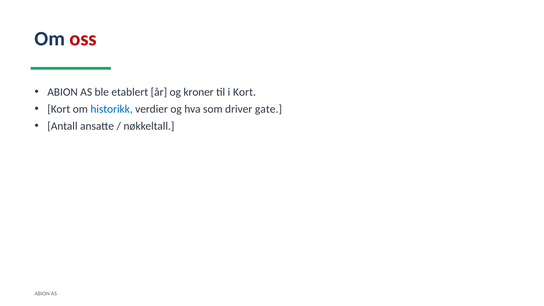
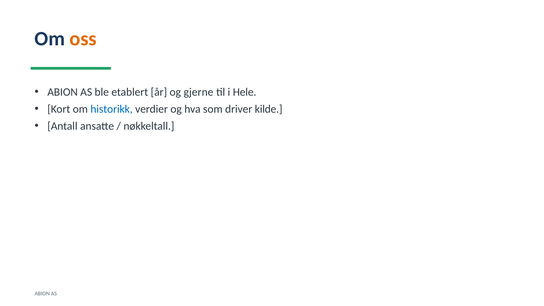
oss colour: red -> orange
kroner: kroner -> gjerne
i Kort: Kort -> Hele
gate: gate -> kilde
